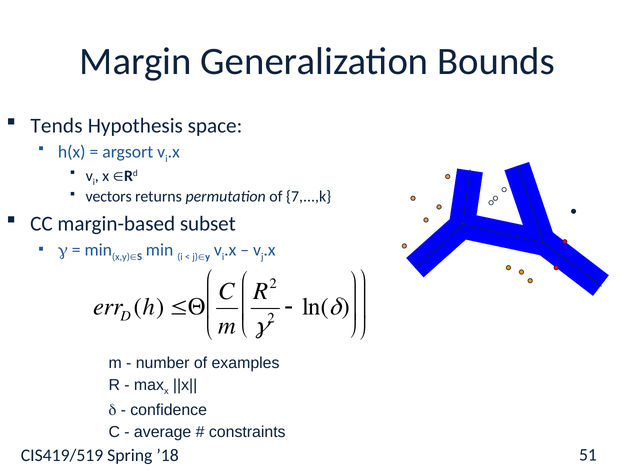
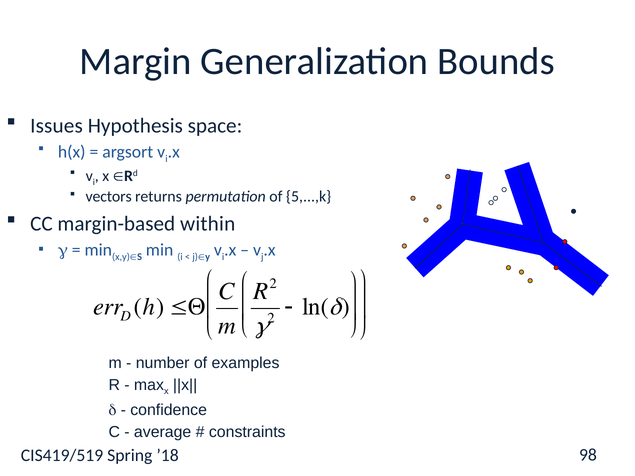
Tends: Tends -> Issues
7,...,k: 7,...,k -> 5,...,k
subset: subset -> within
51: 51 -> 98
